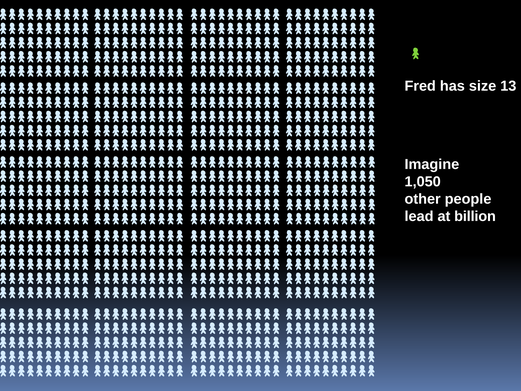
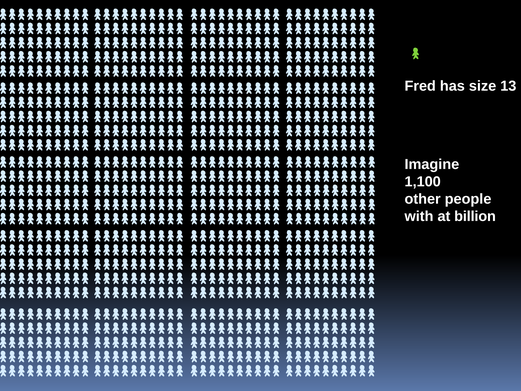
1,050: 1,050 -> 1,100
lead: lead -> with
